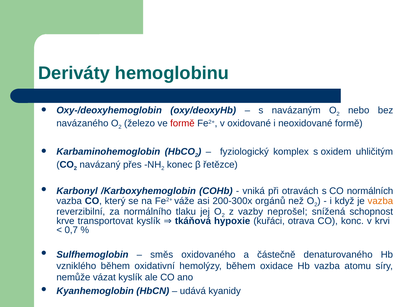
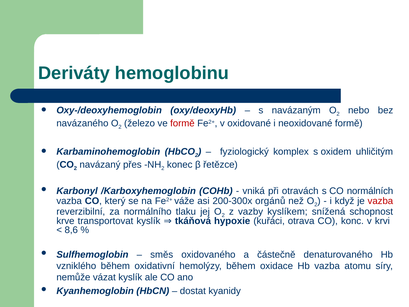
vazba at (380, 201) colour: orange -> red
neprošel: neprošel -> kyslíkem
0,7: 0,7 -> 8,6
udává: udává -> dostat
